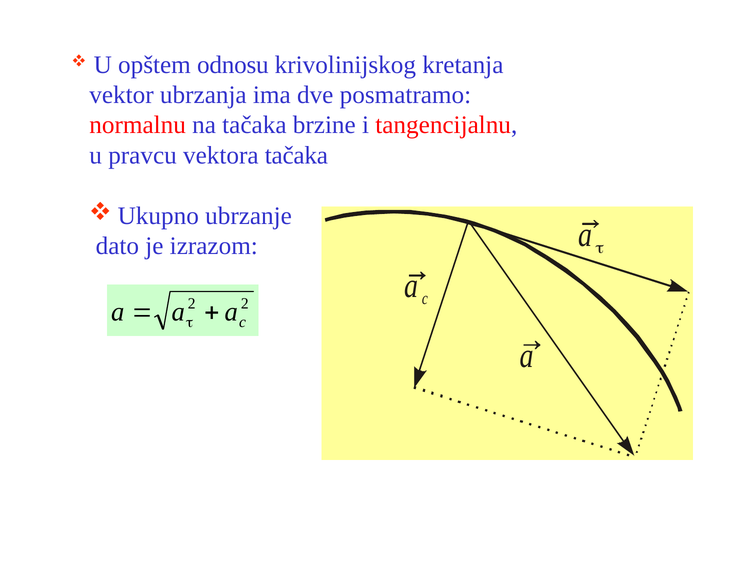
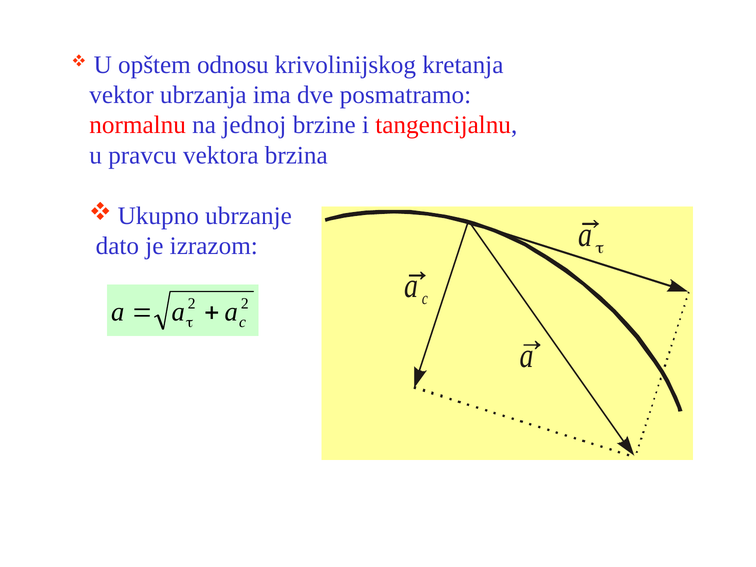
na tačaka: tačaka -> jednoj
vektora tačaka: tačaka -> brzina
